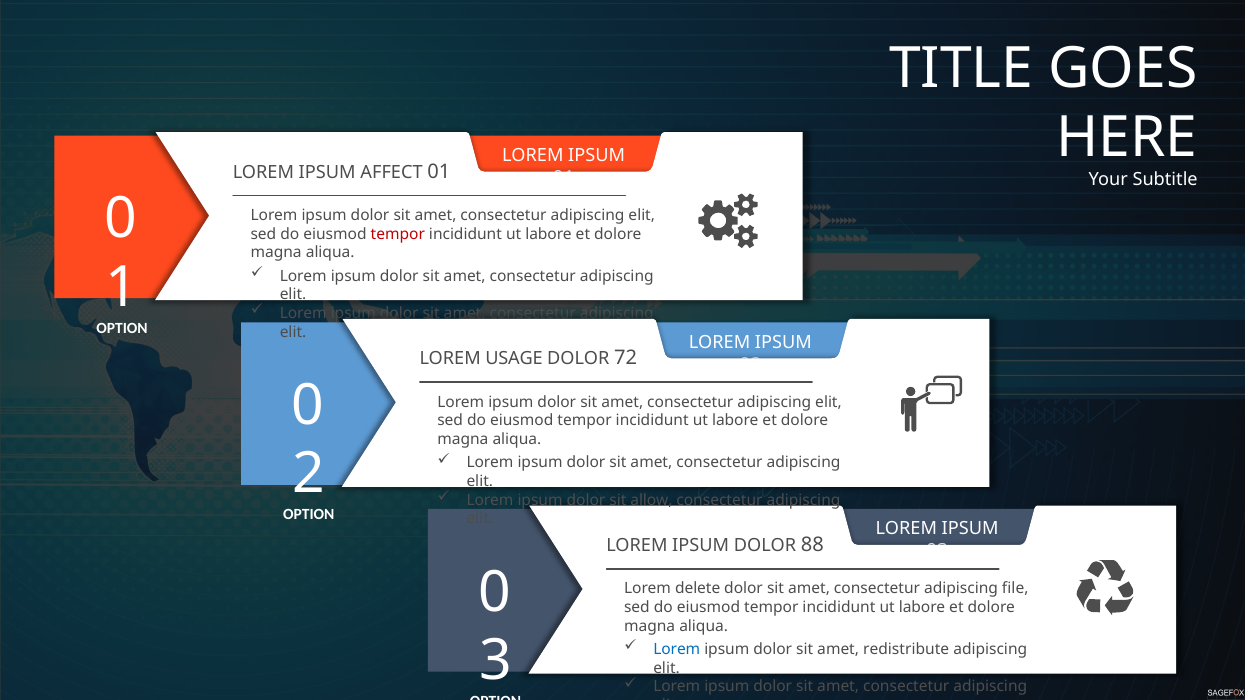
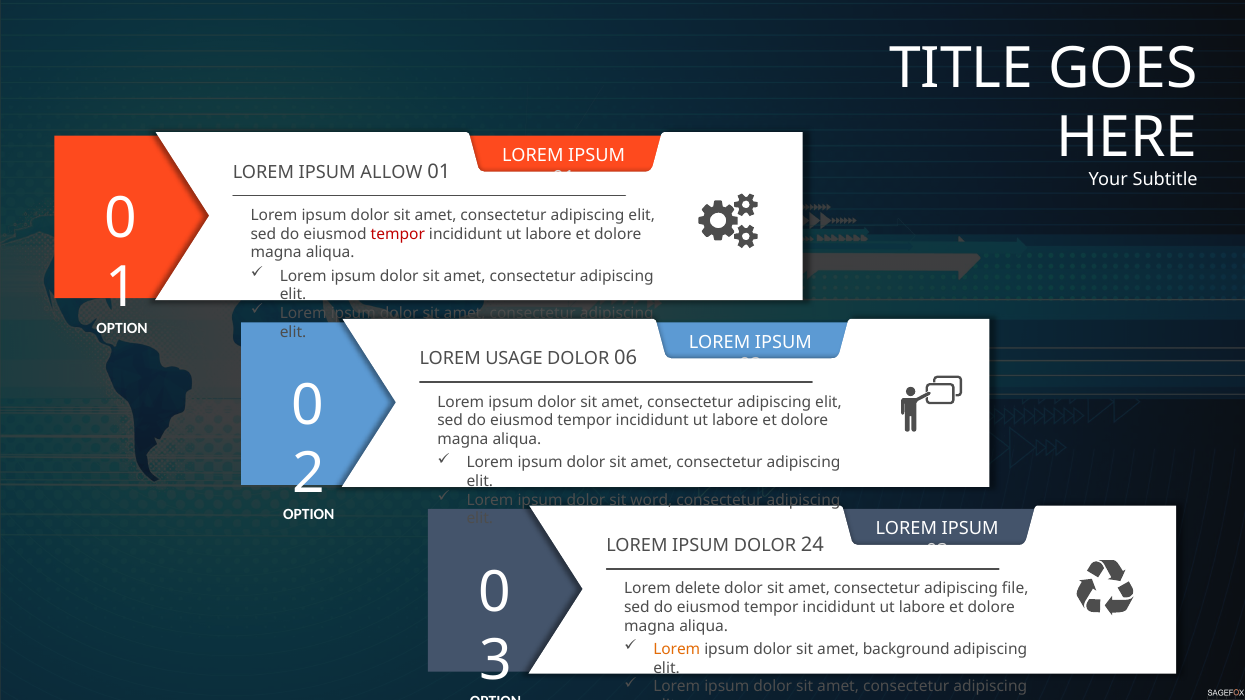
AFFECT: AFFECT -> ALLOW
72: 72 -> 06
allow: allow -> word
88: 88 -> 24
Lorem at (677, 650) colour: blue -> orange
redistribute: redistribute -> background
